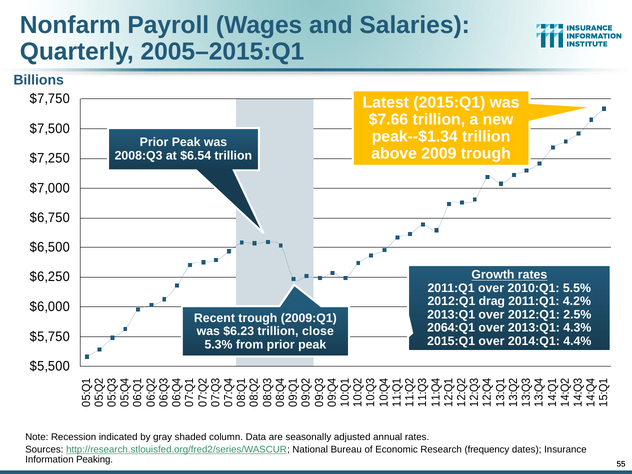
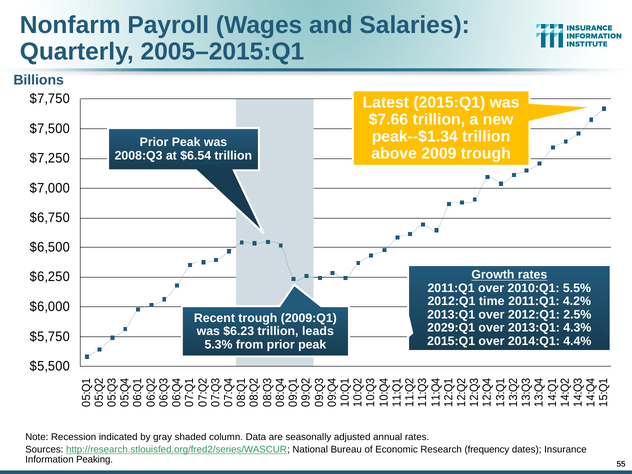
drag: drag -> time
2064:Q1: 2064:Q1 -> 2029:Q1
close: close -> leads
